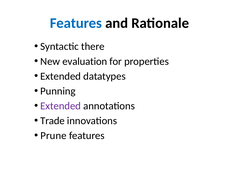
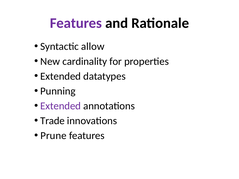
Features at (76, 23) colour: blue -> purple
there: there -> allow
evaluation: evaluation -> cardinality
